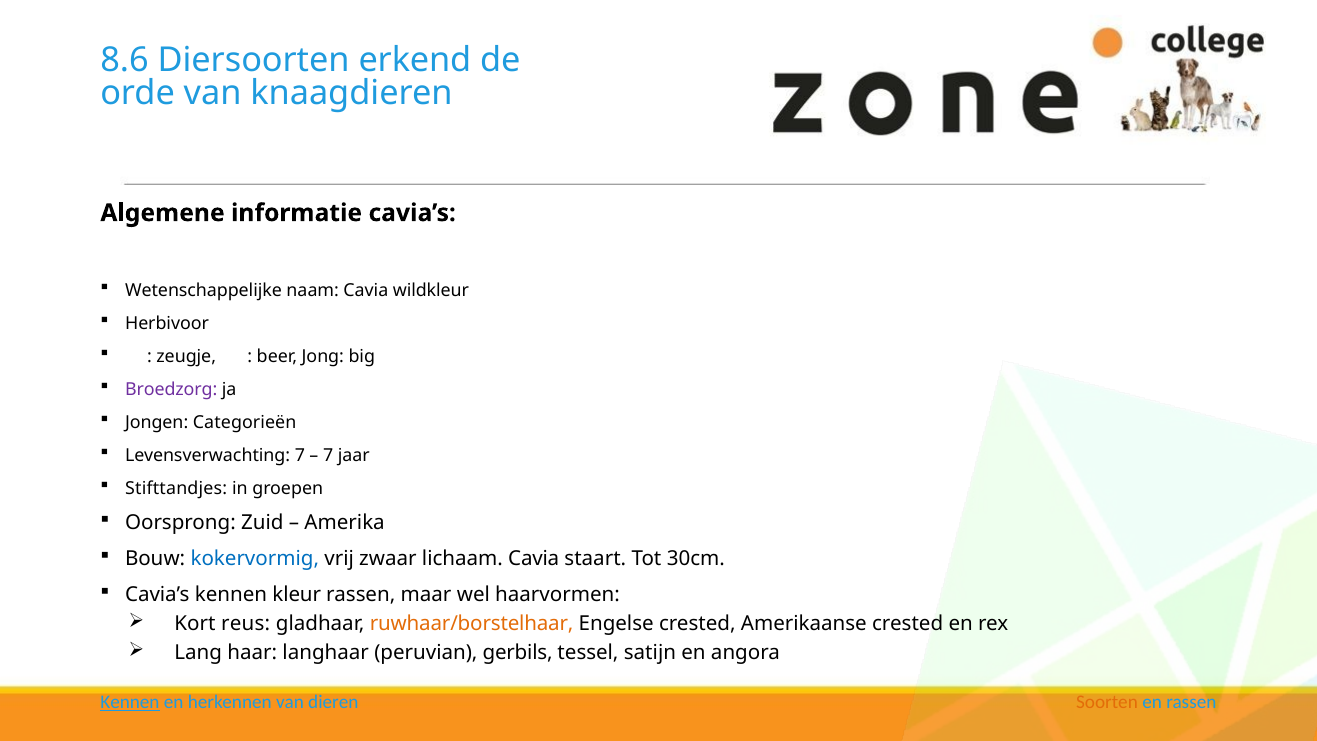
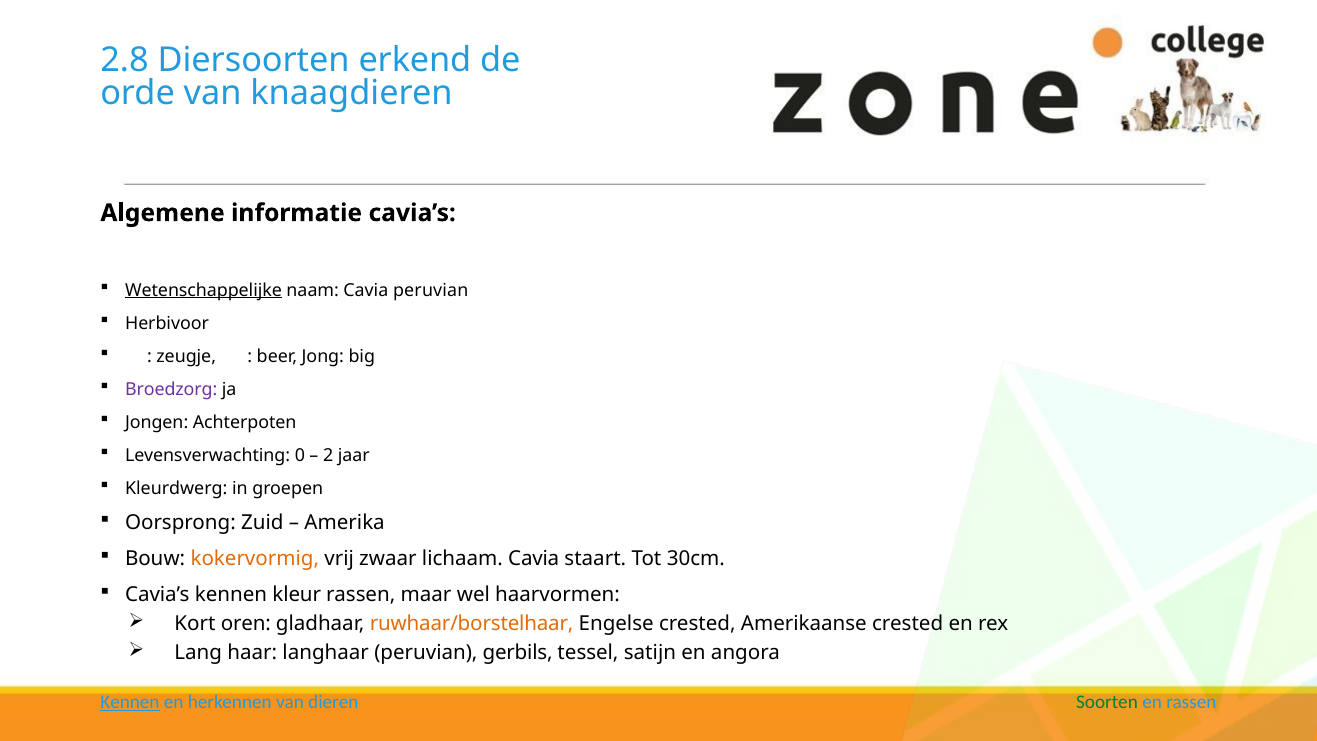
8.6: 8.6 -> 2.8
Wetenschappelijke underline: none -> present
Cavia wildkleur: wildkleur -> peruvian
Categorieën: Categorieën -> Achterpoten
Levensverwachting 7: 7 -> 0
7 at (328, 455): 7 -> 2
Stifttandjes: Stifttandjes -> Kleurdwerg
kokervormig colour: blue -> orange
reus: reus -> oren
Soorten colour: orange -> green
